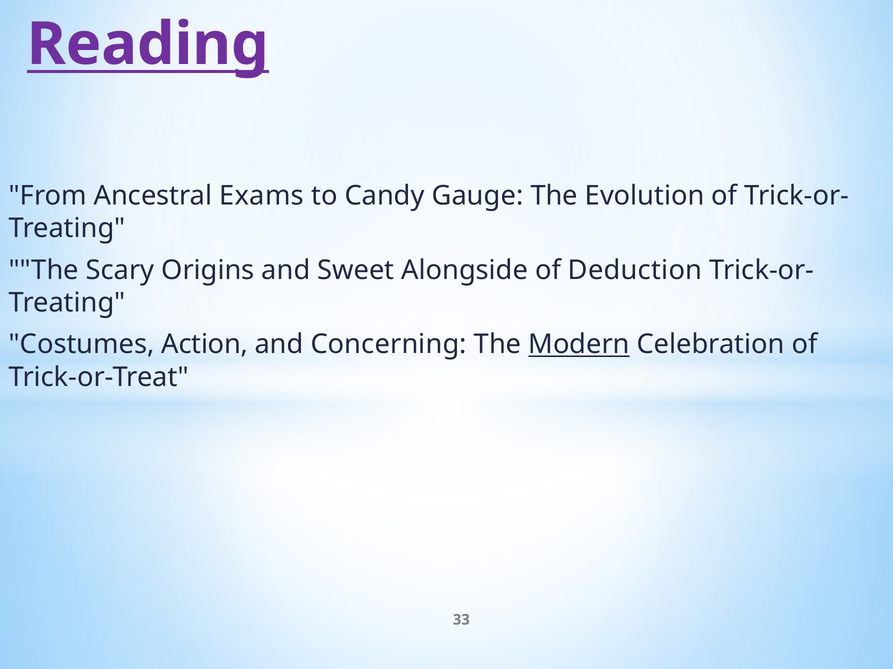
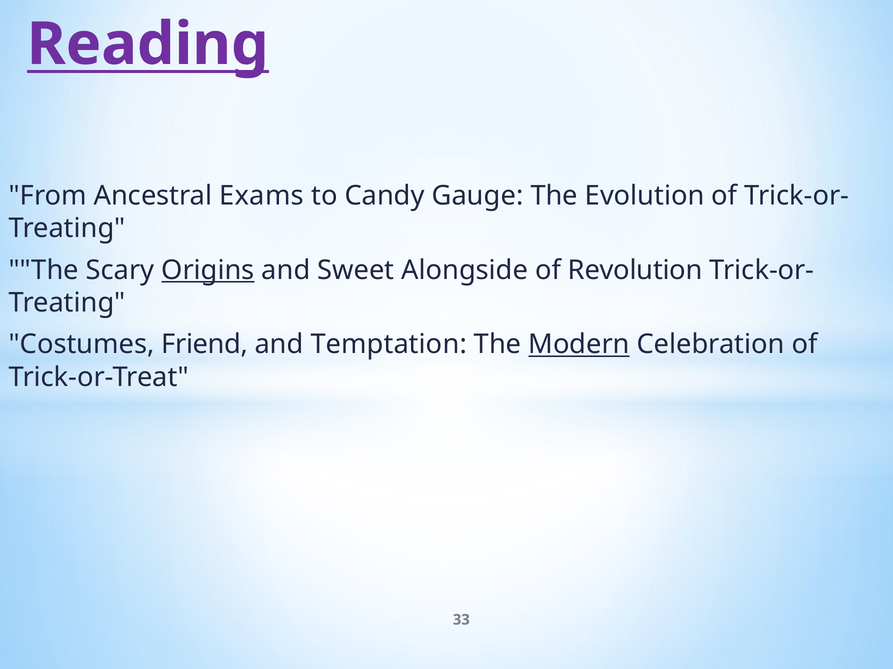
Origins underline: none -> present
Deduction: Deduction -> Revolution
Action: Action -> Friend
Concerning: Concerning -> Temptation
